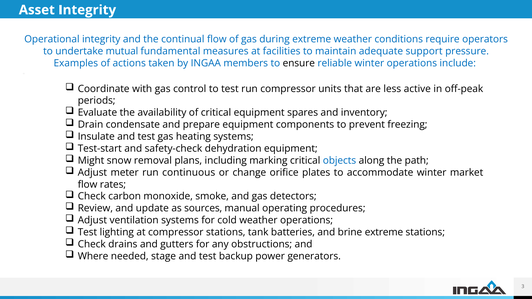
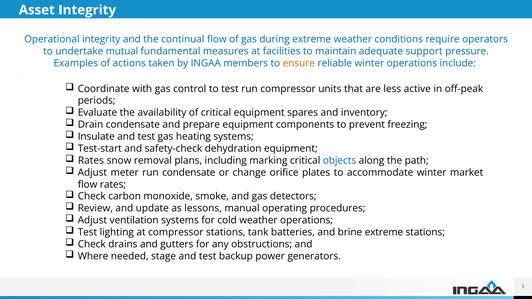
ensure colour: black -> orange
Might at (91, 161): Might -> Rates
run continuous: continuous -> condensate
sources: sources -> lessons
